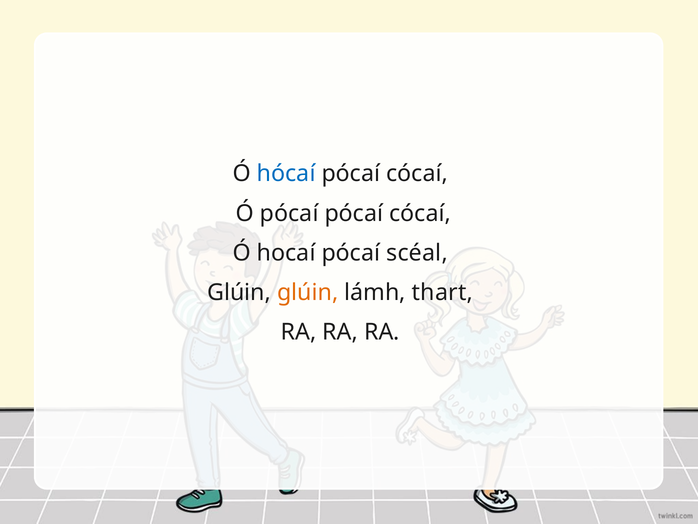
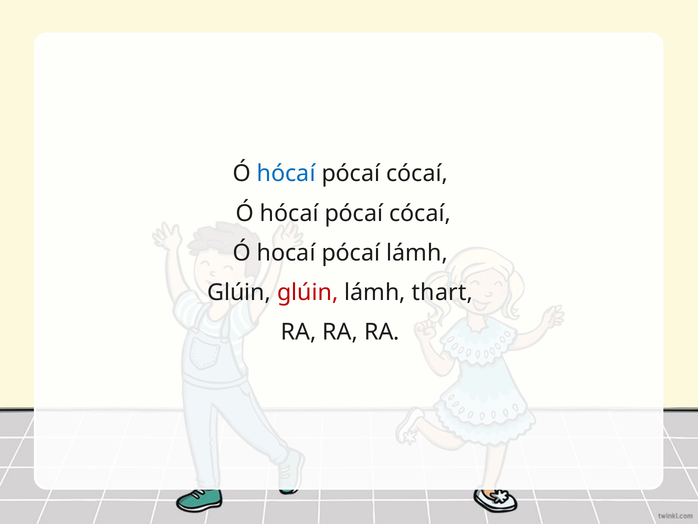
pócaí at (289, 213): pócaí -> hócaí
pócaí scéal: scéal -> lámh
glúin at (308, 292) colour: orange -> red
